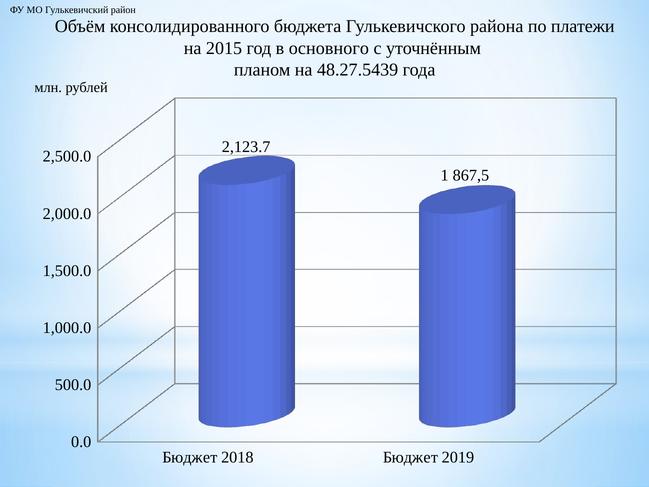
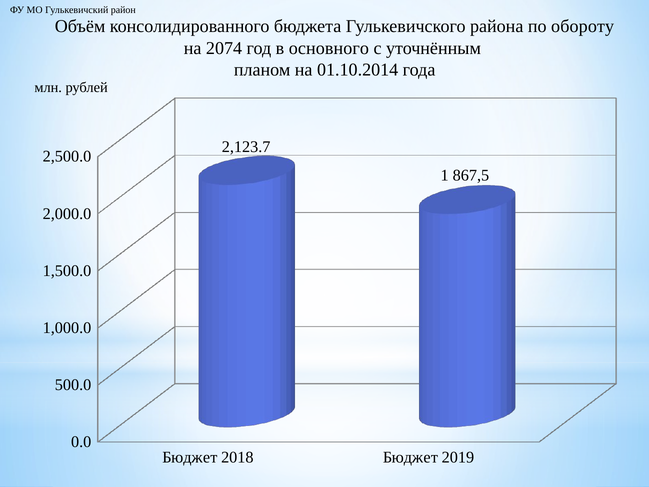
платежи: платежи -> обороту
2015: 2015 -> 2074
48.27.5439: 48.27.5439 -> 01.10.2014
